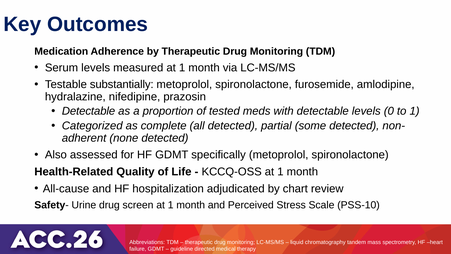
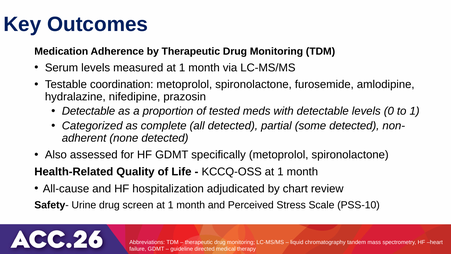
substantially: substantially -> coordination
